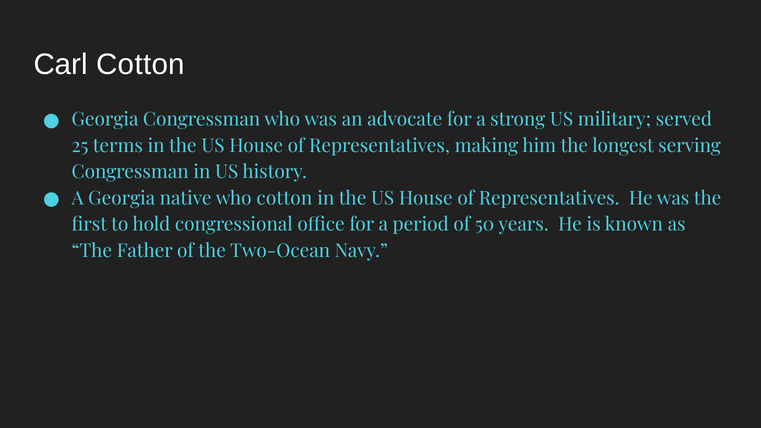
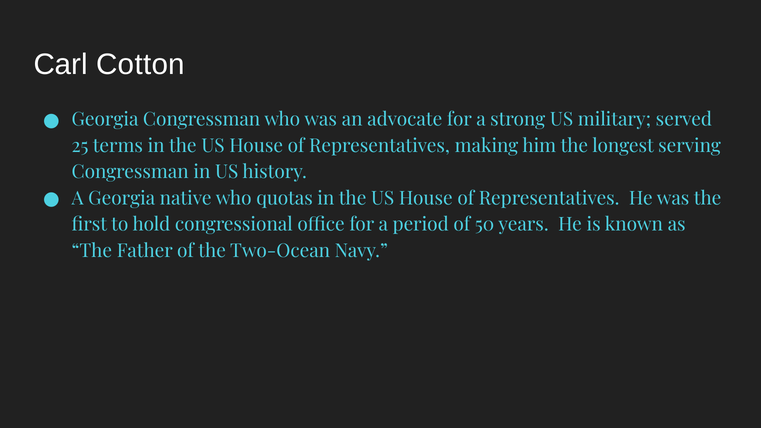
who cotton: cotton -> quotas
